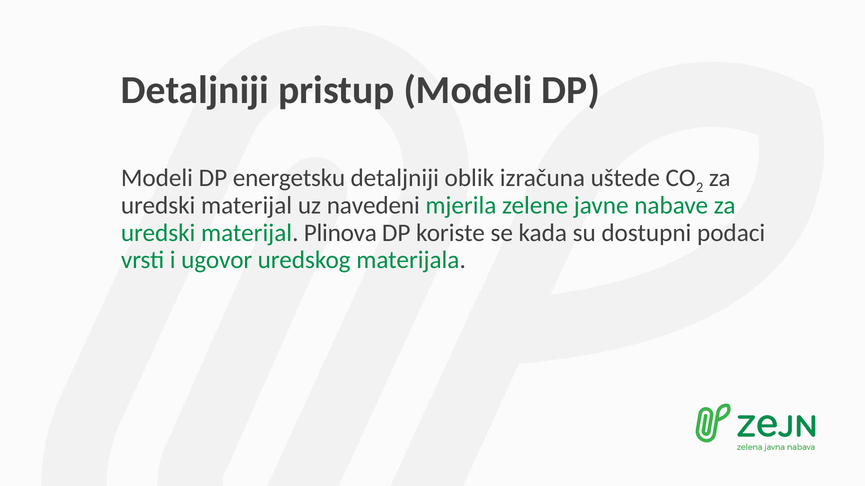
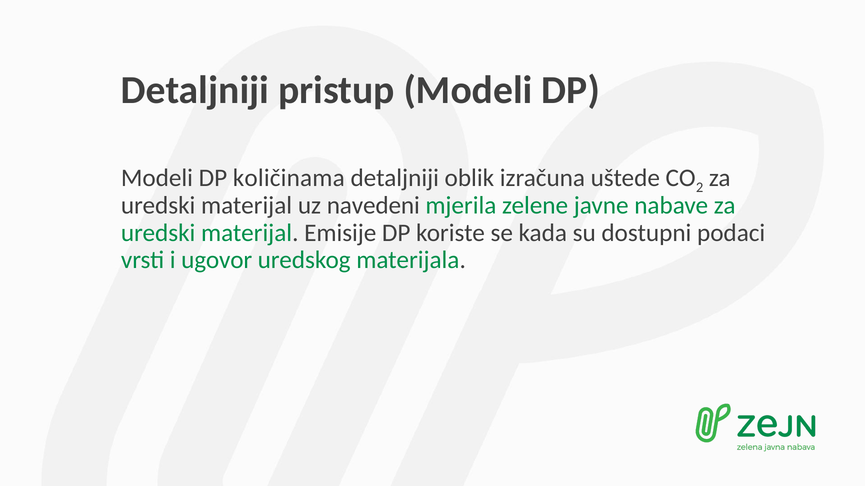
energetsku: energetsku -> količinama
Plinova: Plinova -> Emisije
